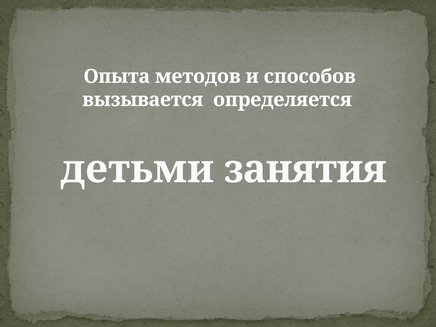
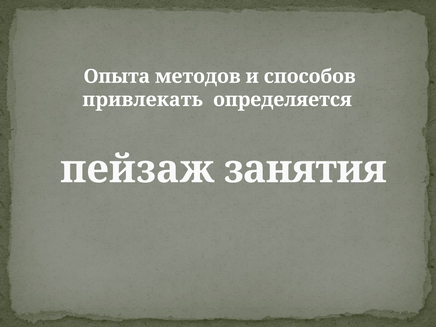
вызывается: вызывается -> привлекать
детьми: детьми -> пейзаж
